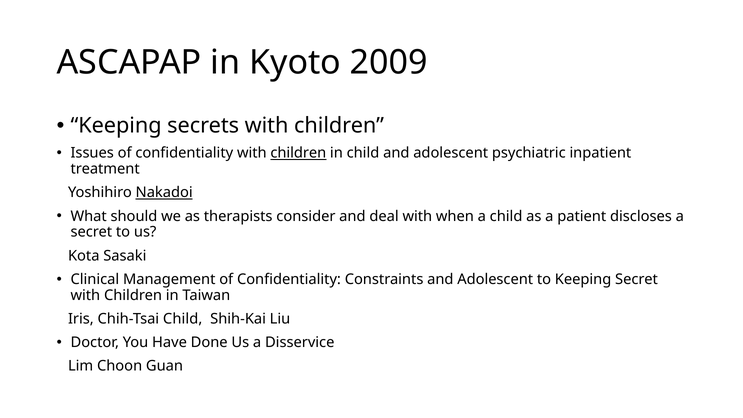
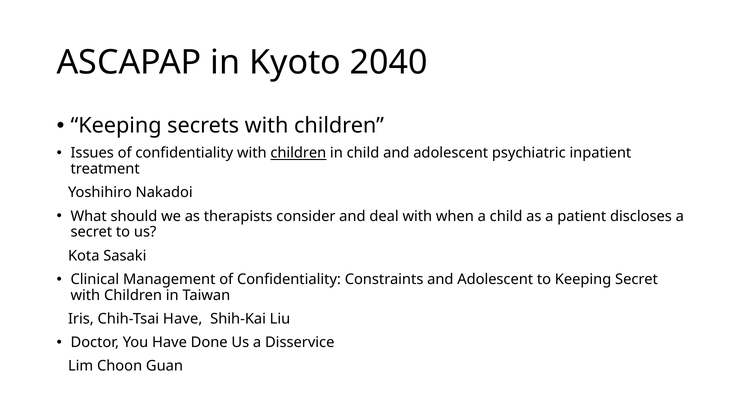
2009: 2009 -> 2040
Nakadoi underline: present -> none
Chih-Tsai Child: Child -> Have
